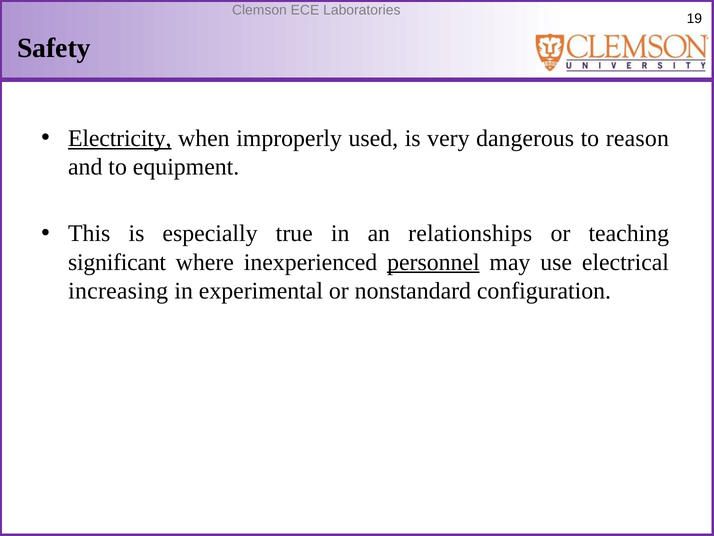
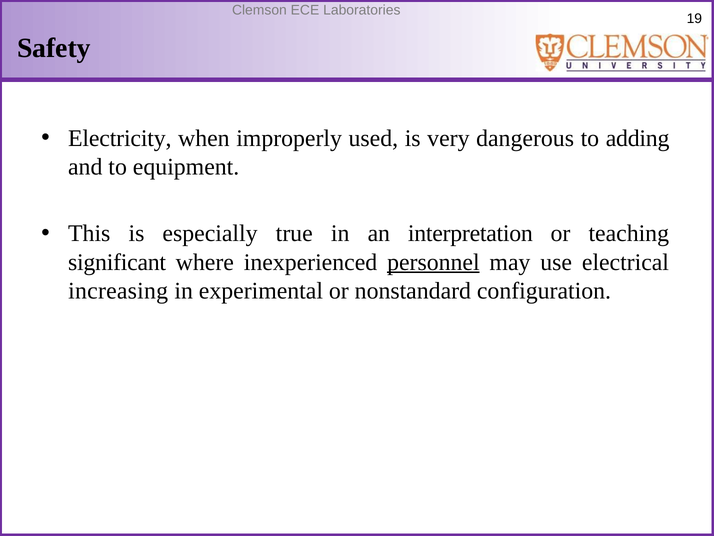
Electricity underline: present -> none
reason: reason -> adding
relationships: relationships -> interpretation
